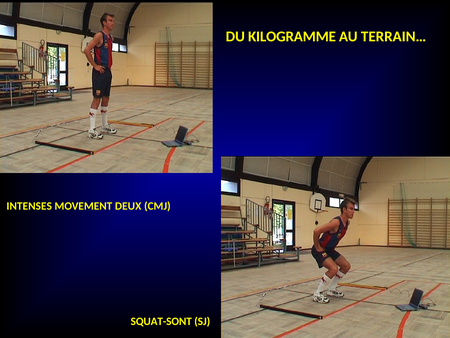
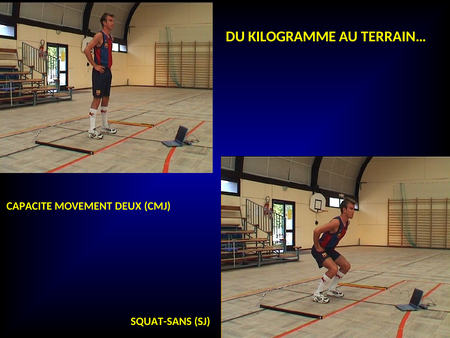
INTENSES: INTENSES -> CAPACITE
SQUAT-SONT: SQUAT-SONT -> SQUAT-SANS
